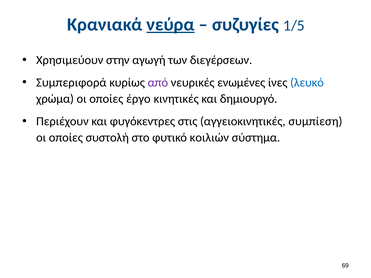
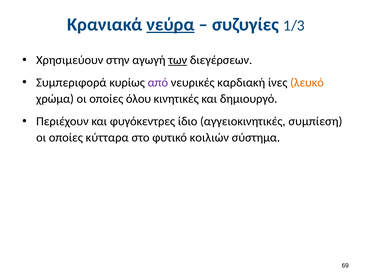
1/5: 1/5 -> 1/3
των underline: none -> present
ενωμένες: ενωμένες -> καρδιακή
λευκό colour: blue -> orange
έργο: έργο -> όλου
στις: στις -> ίδιο
συστολή: συστολή -> κύτταρα
